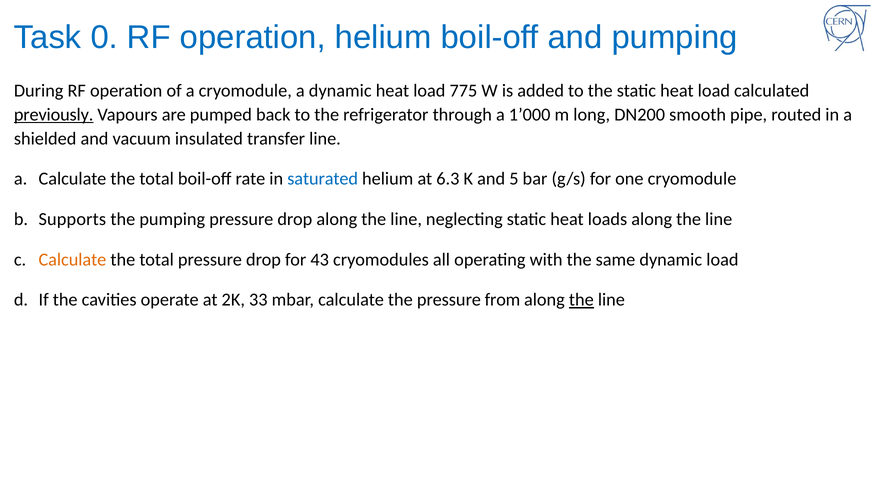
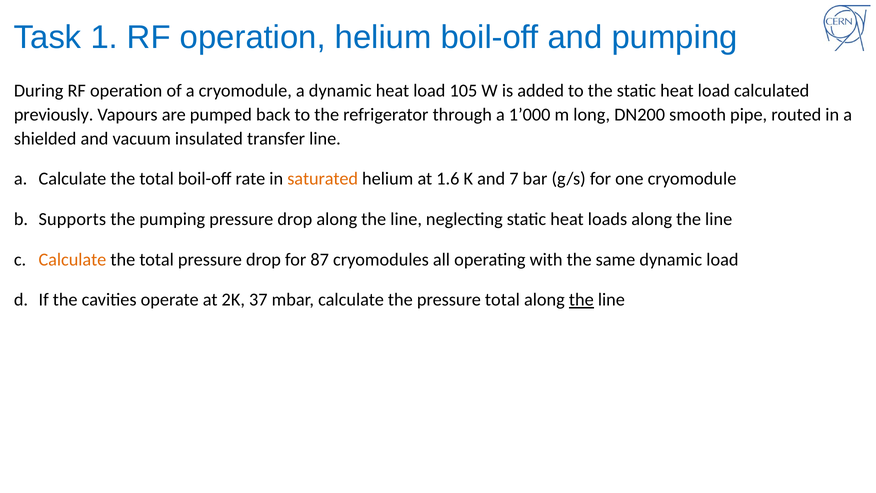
0: 0 -> 1
775: 775 -> 105
previously underline: present -> none
saturated colour: blue -> orange
6.3: 6.3 -> 1.6
5: 5 -> 7
43: 43 -> 87
33: 33 -> 37
pressure from: from -> total
